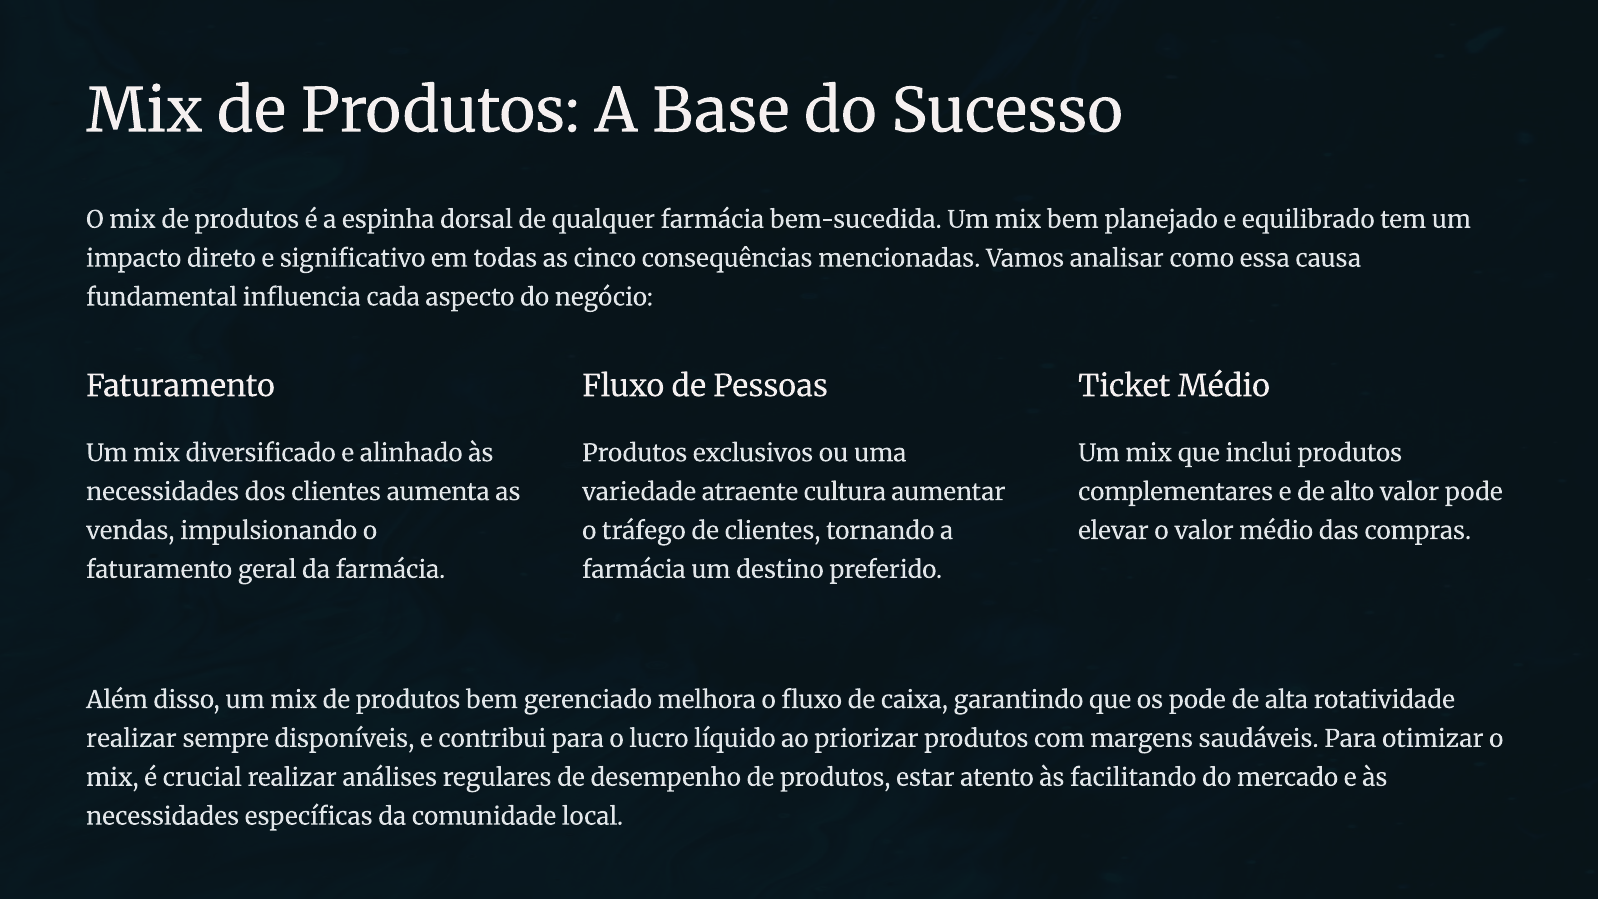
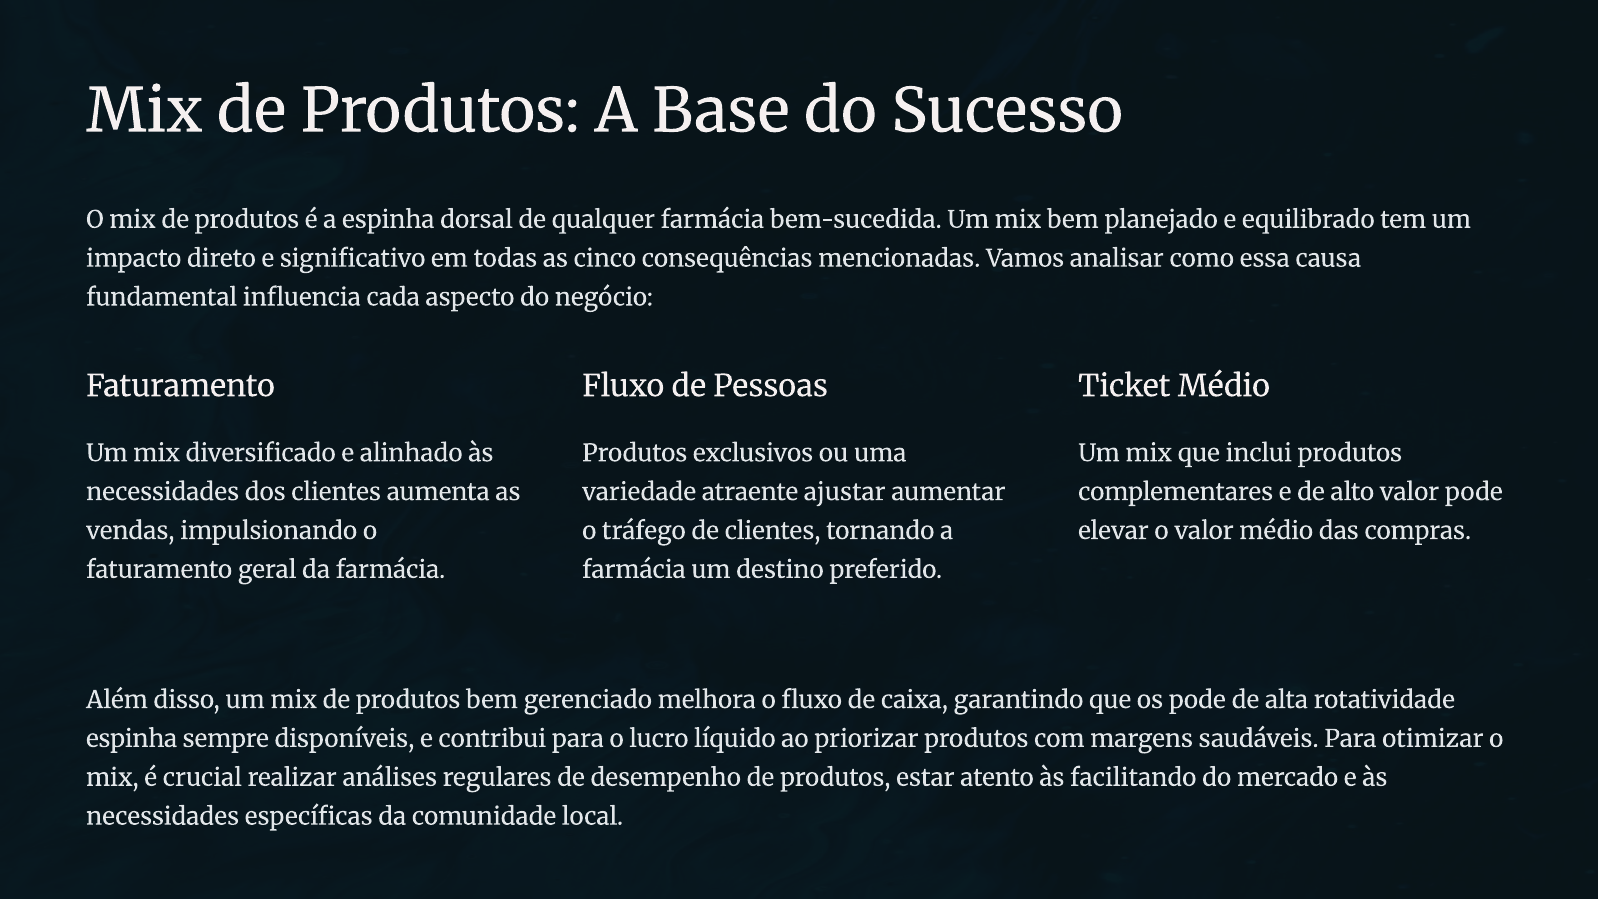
cultura: cultura -> ajustar
realizar at (131, 739): realizar -> espinha
